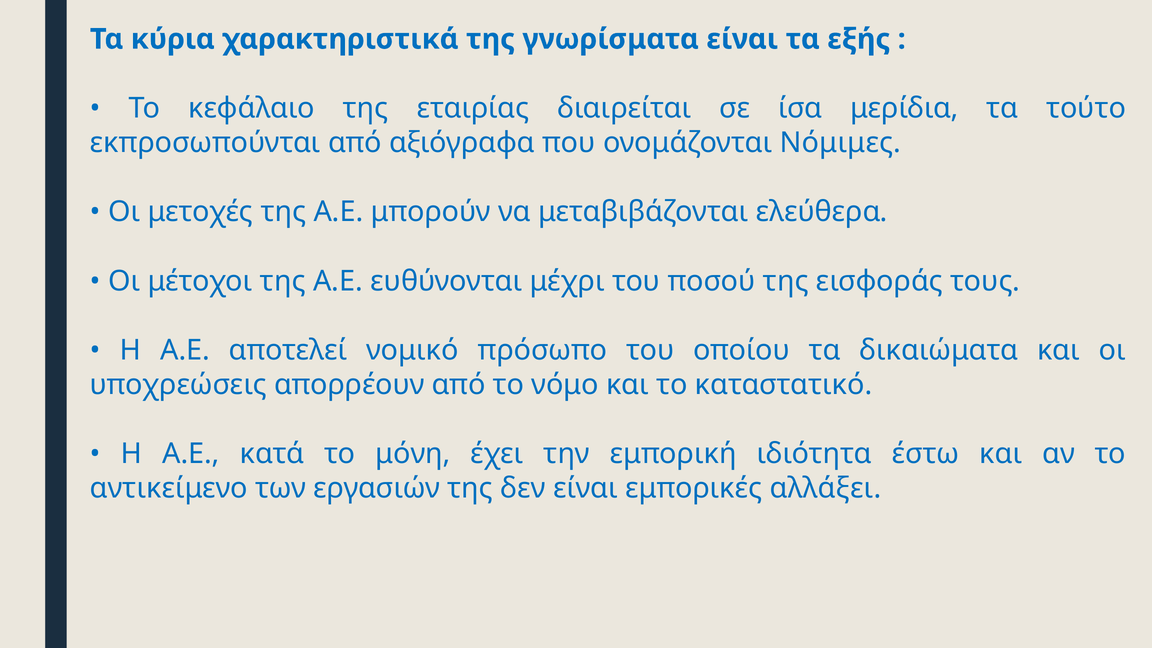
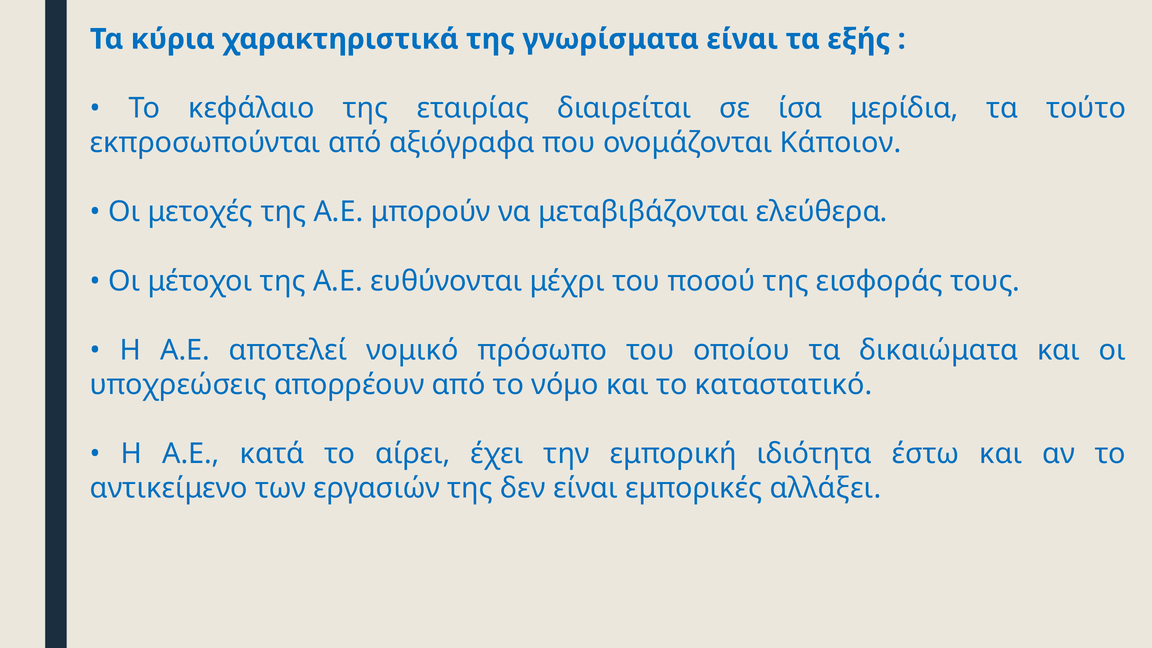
Νόμιμες: Νόμιμες -> Κάποιον
μόνη: μόνη -> αίρει
